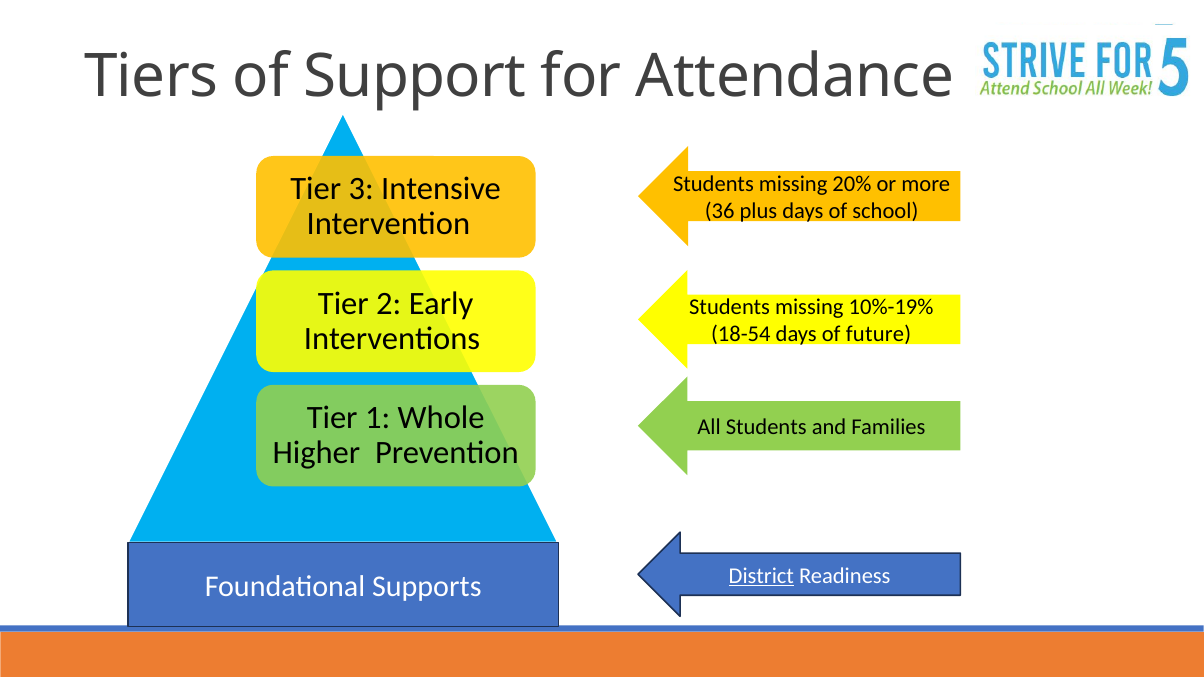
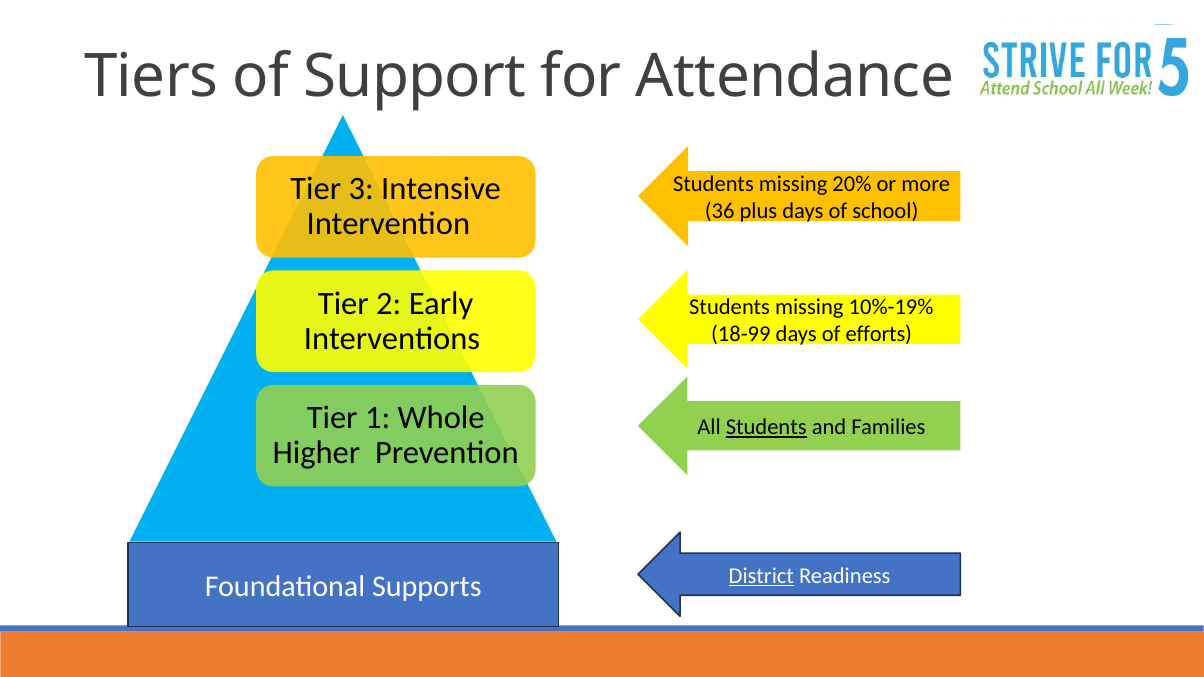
18-54: 18-54 -> 18-99
future: future -> efforts
Students at (766, 428) underline: none -> present
